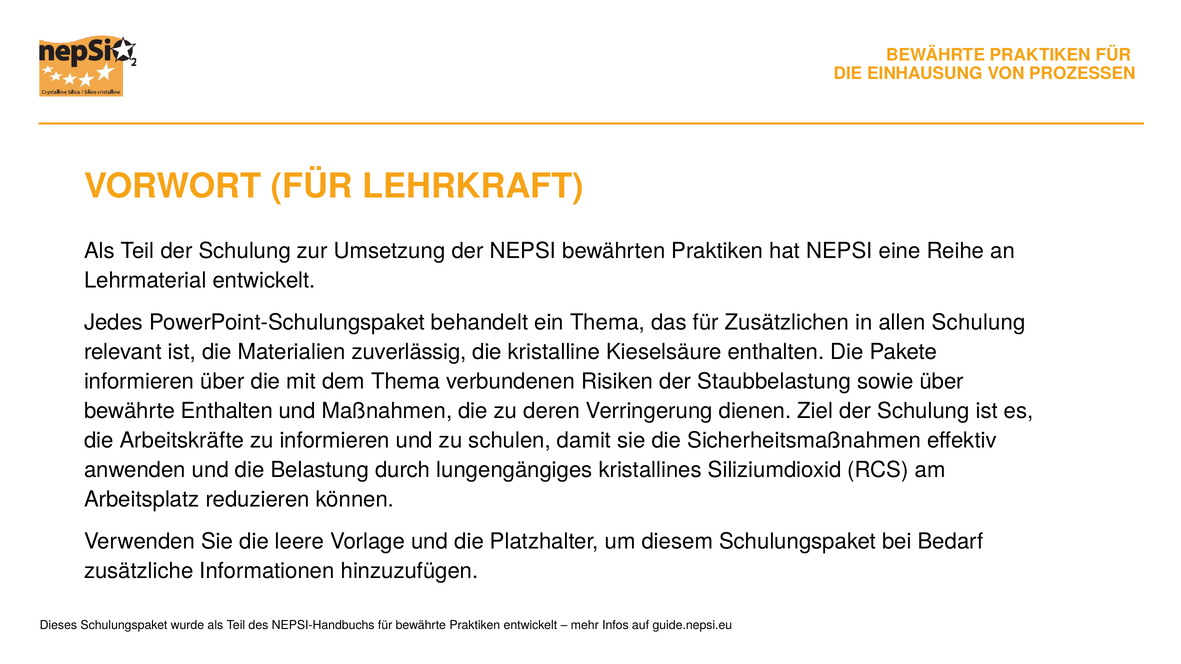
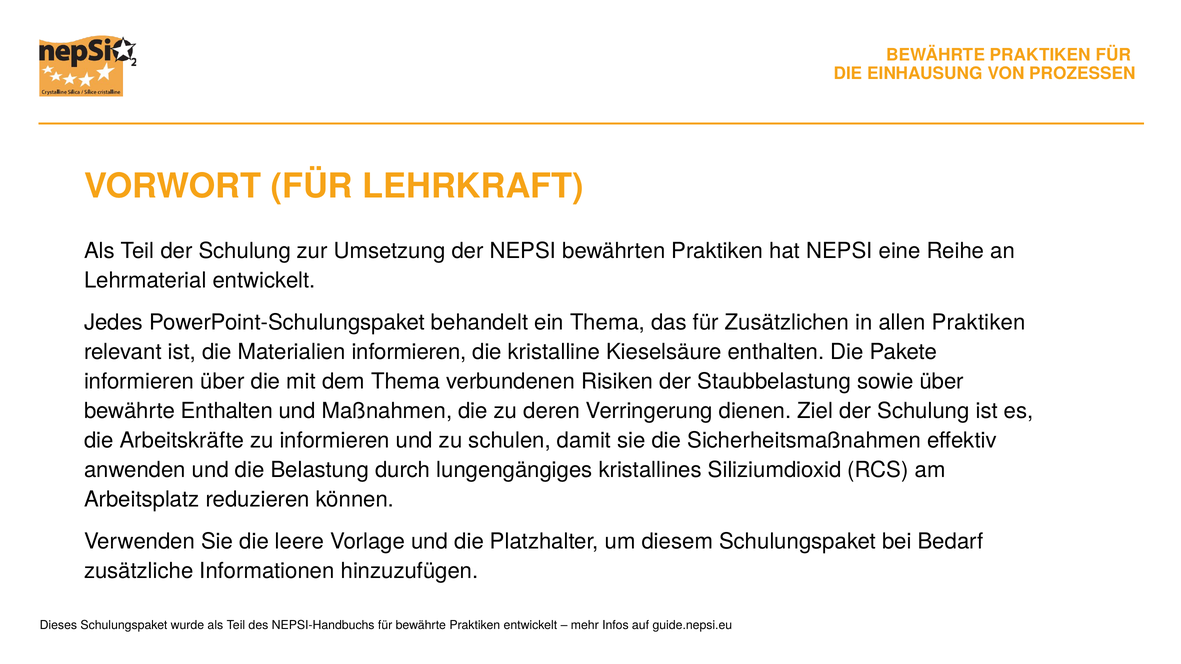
allen Schulung: Schulung -> Praktiken
Materialien zuverlässig: zuverlässig -> informieren
